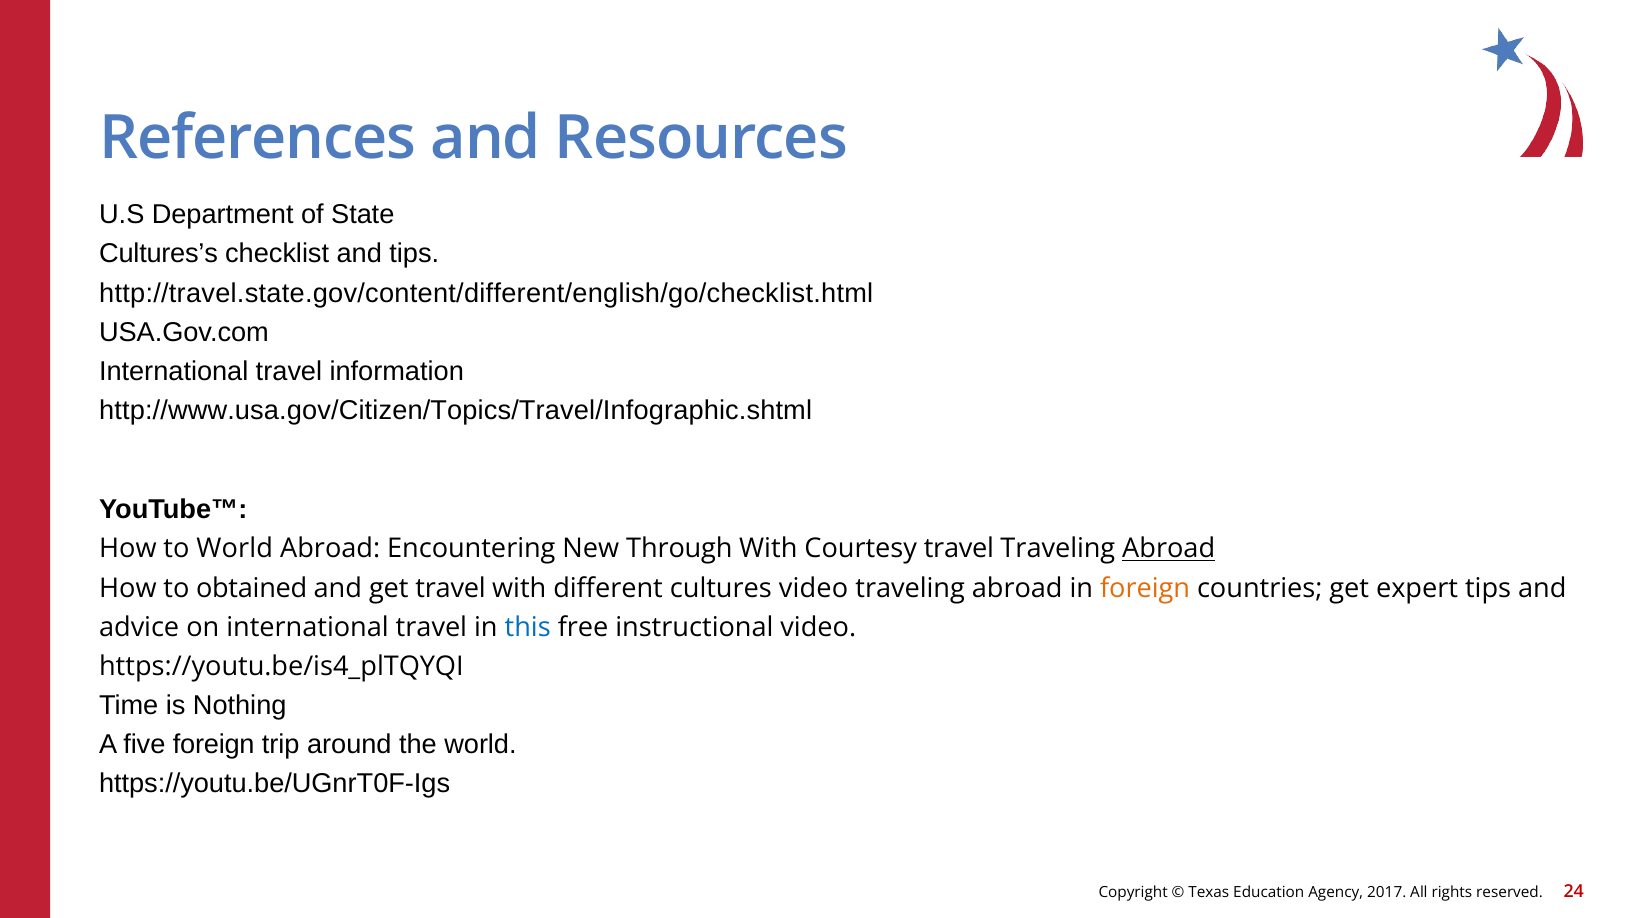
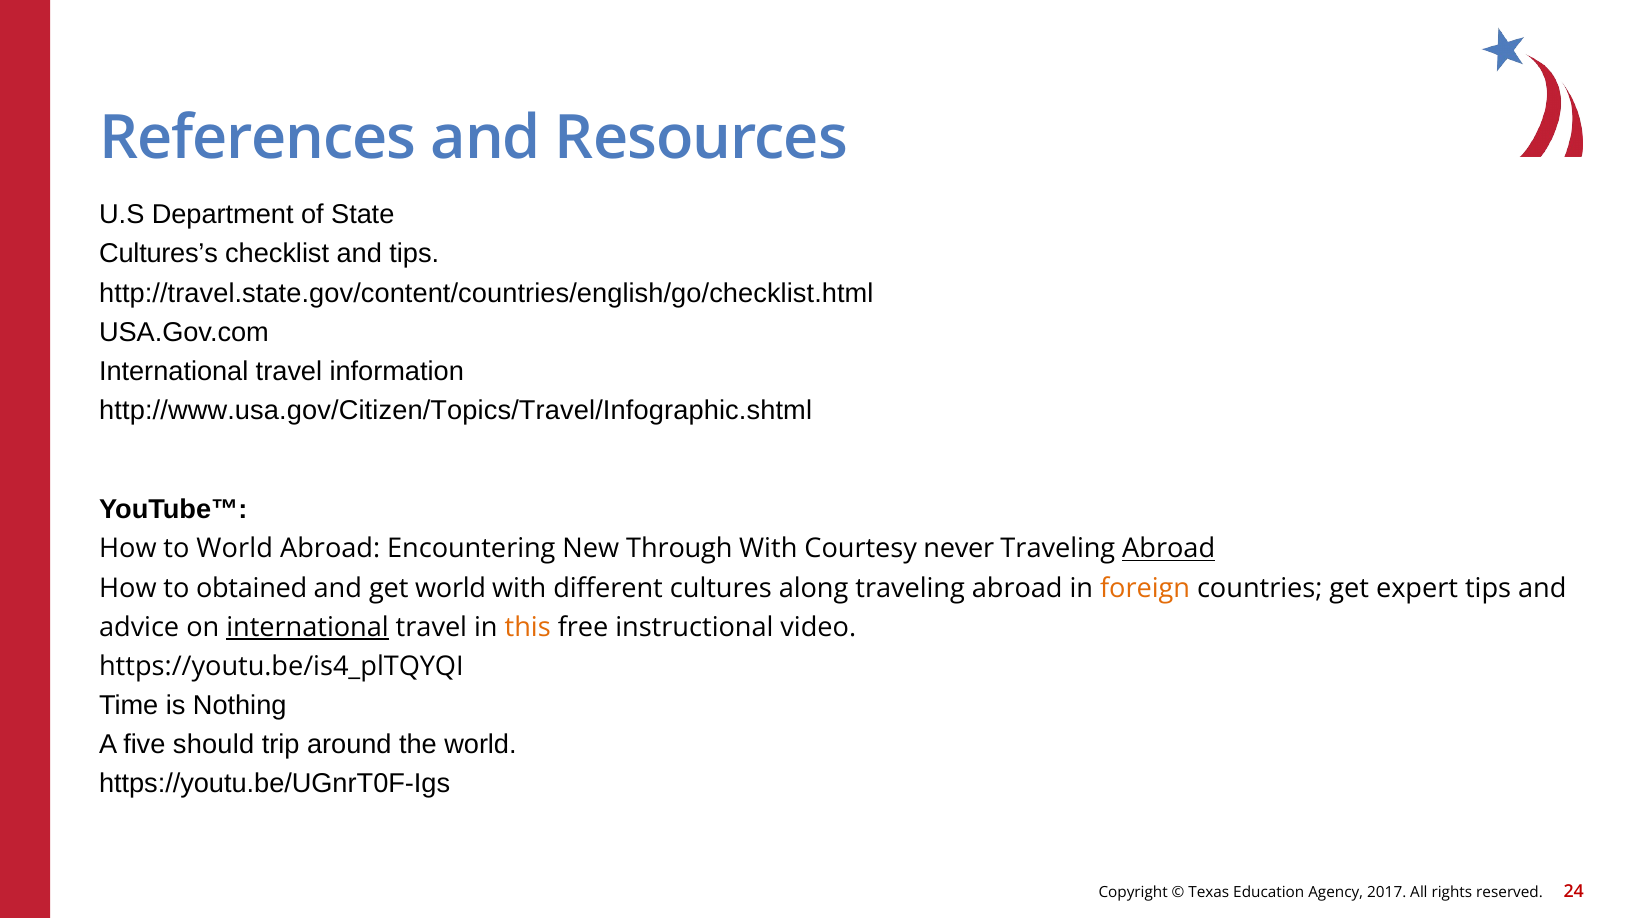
http://travel.state.gov/content/different/english/go/checklist.html: http://travel.state.gov/content/different/english/go/checklist.html -> http://travel.state.gov/content/countries/english/go/checklist.html
Courtesy travel: travel -> never
get travel: travel -> world
cultures video: video -> along
international at (308, 628) underline: none -> present
this colour: blue -> orange
five foreign: foreign -> should
